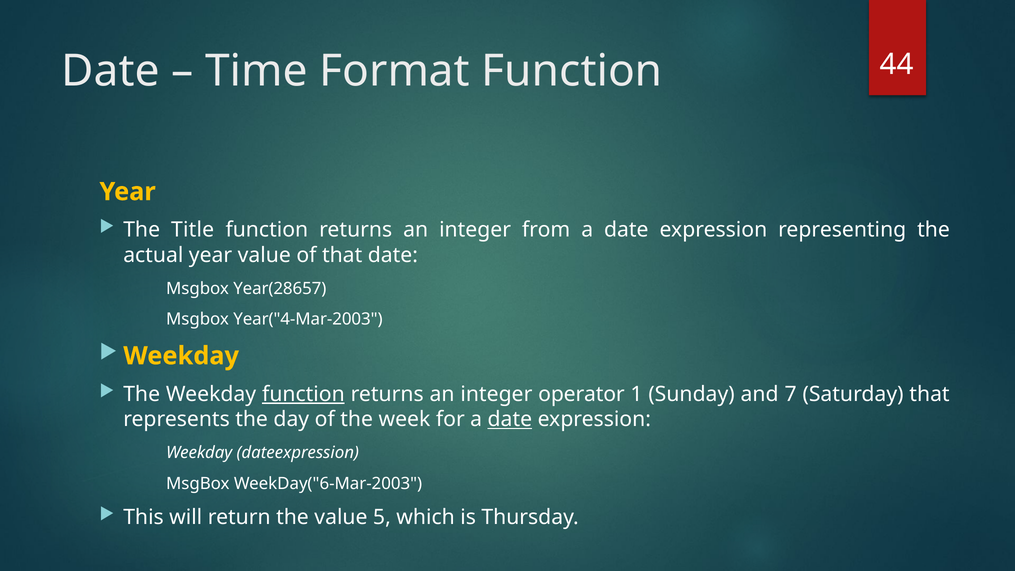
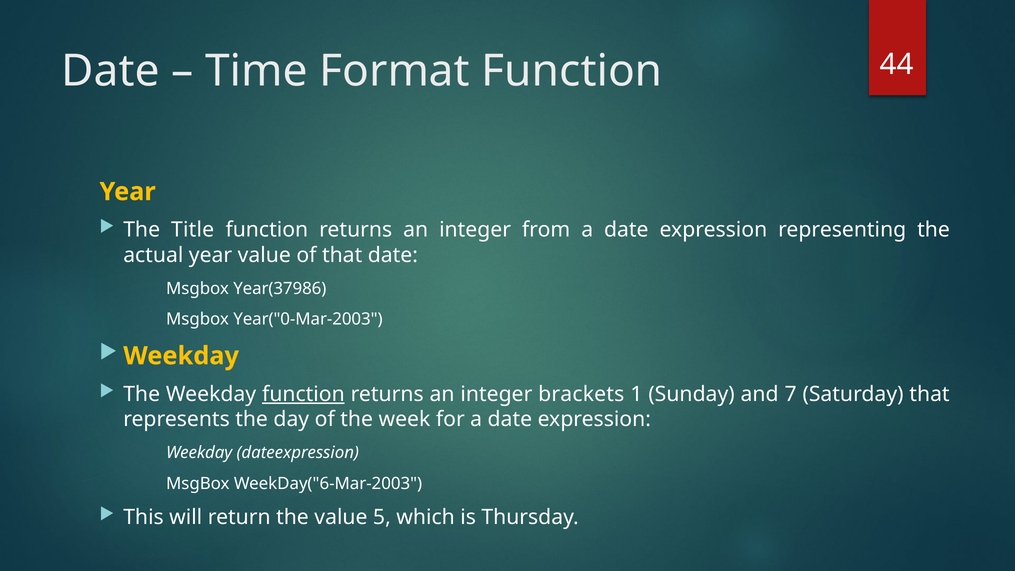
Year(28657: Year(28657 -> Year(37986
Year("4-Mar-2003: Year("4-Mar-2003 -> Year("0-Mar-2003
operator: operator -> brackets
date at (510, 419) underline: present -> none
